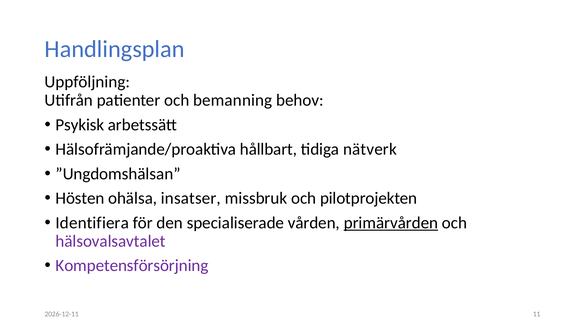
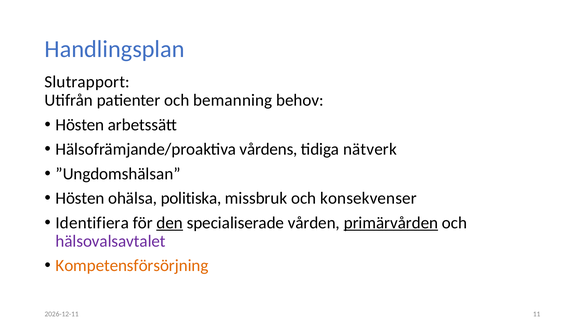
Uppföljning: Uppföljning -> Slutrapport
Psykisk at (80, 125): Psykisk -> Hösten
hållbart: hållbart -> vårdens
insatser: insatser -> politiska
pilotprojekten: pilotprojekten -> konsekvenser
den underline: none -> present
Kompetensförsörjning colour: purple -> orange
